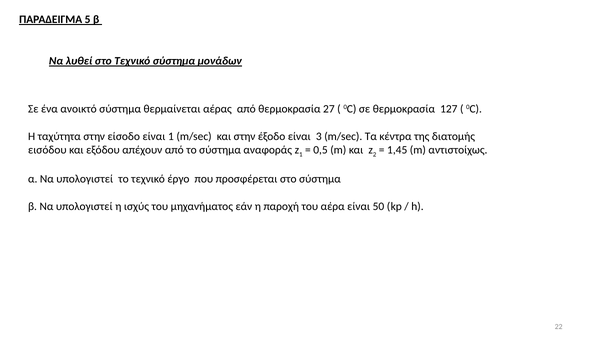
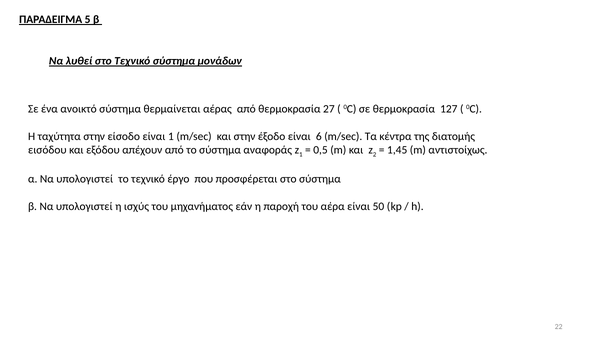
3: 3 -> 6
